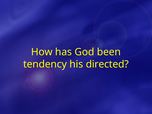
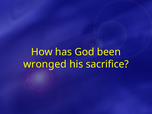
tendency: tendency -> wronged
directed: directed -> sacrifice
